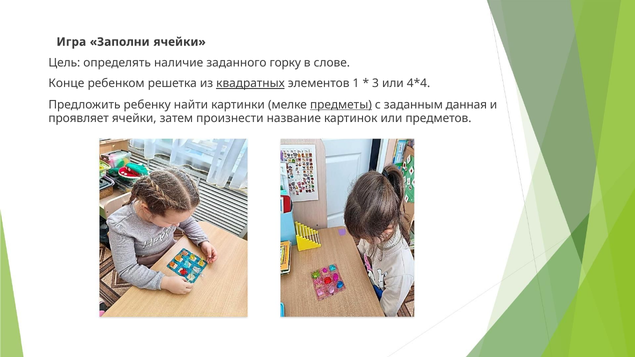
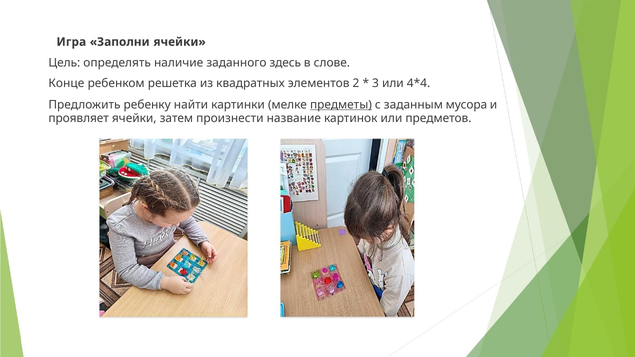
горку: горку -> здесь
квадратных underline: present -> none
1: 1 -> 2
данная: данная -> мусора
